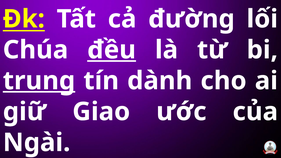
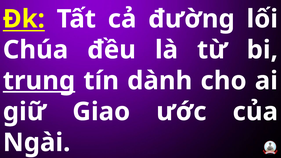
đều underline: present -> none
